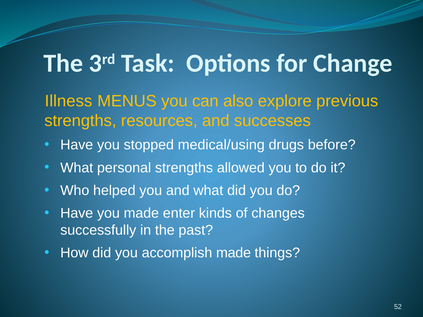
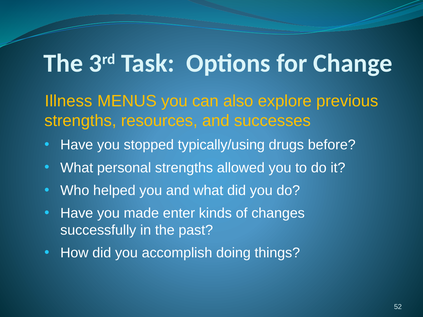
medical/using: medical/using -> typically/using
accomplish made: made -> doing
